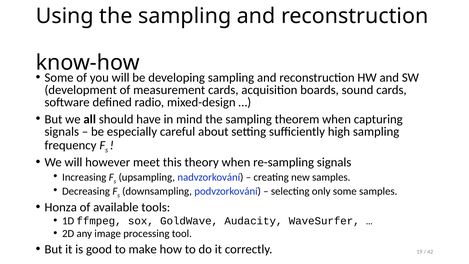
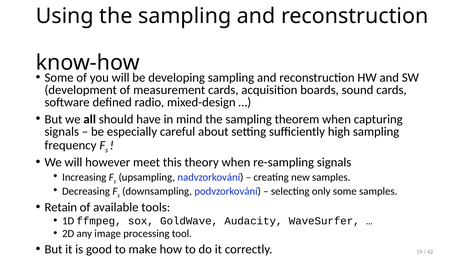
Honza: Honza -> Retain
